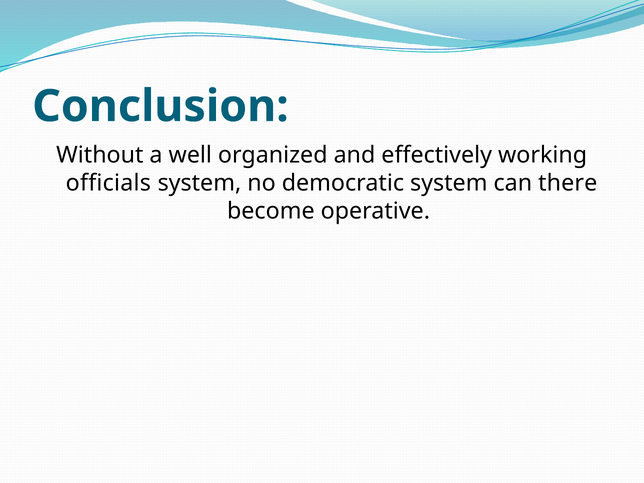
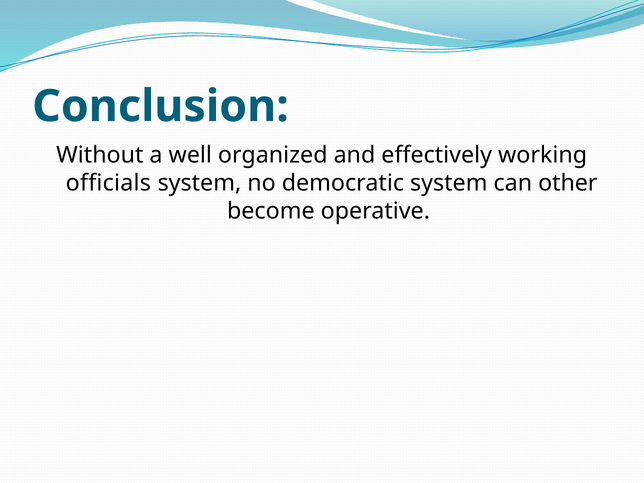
there: there -> other
